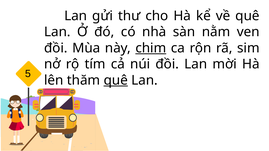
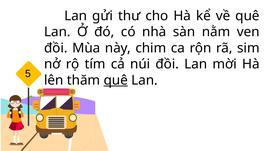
chim underline: present -> none
